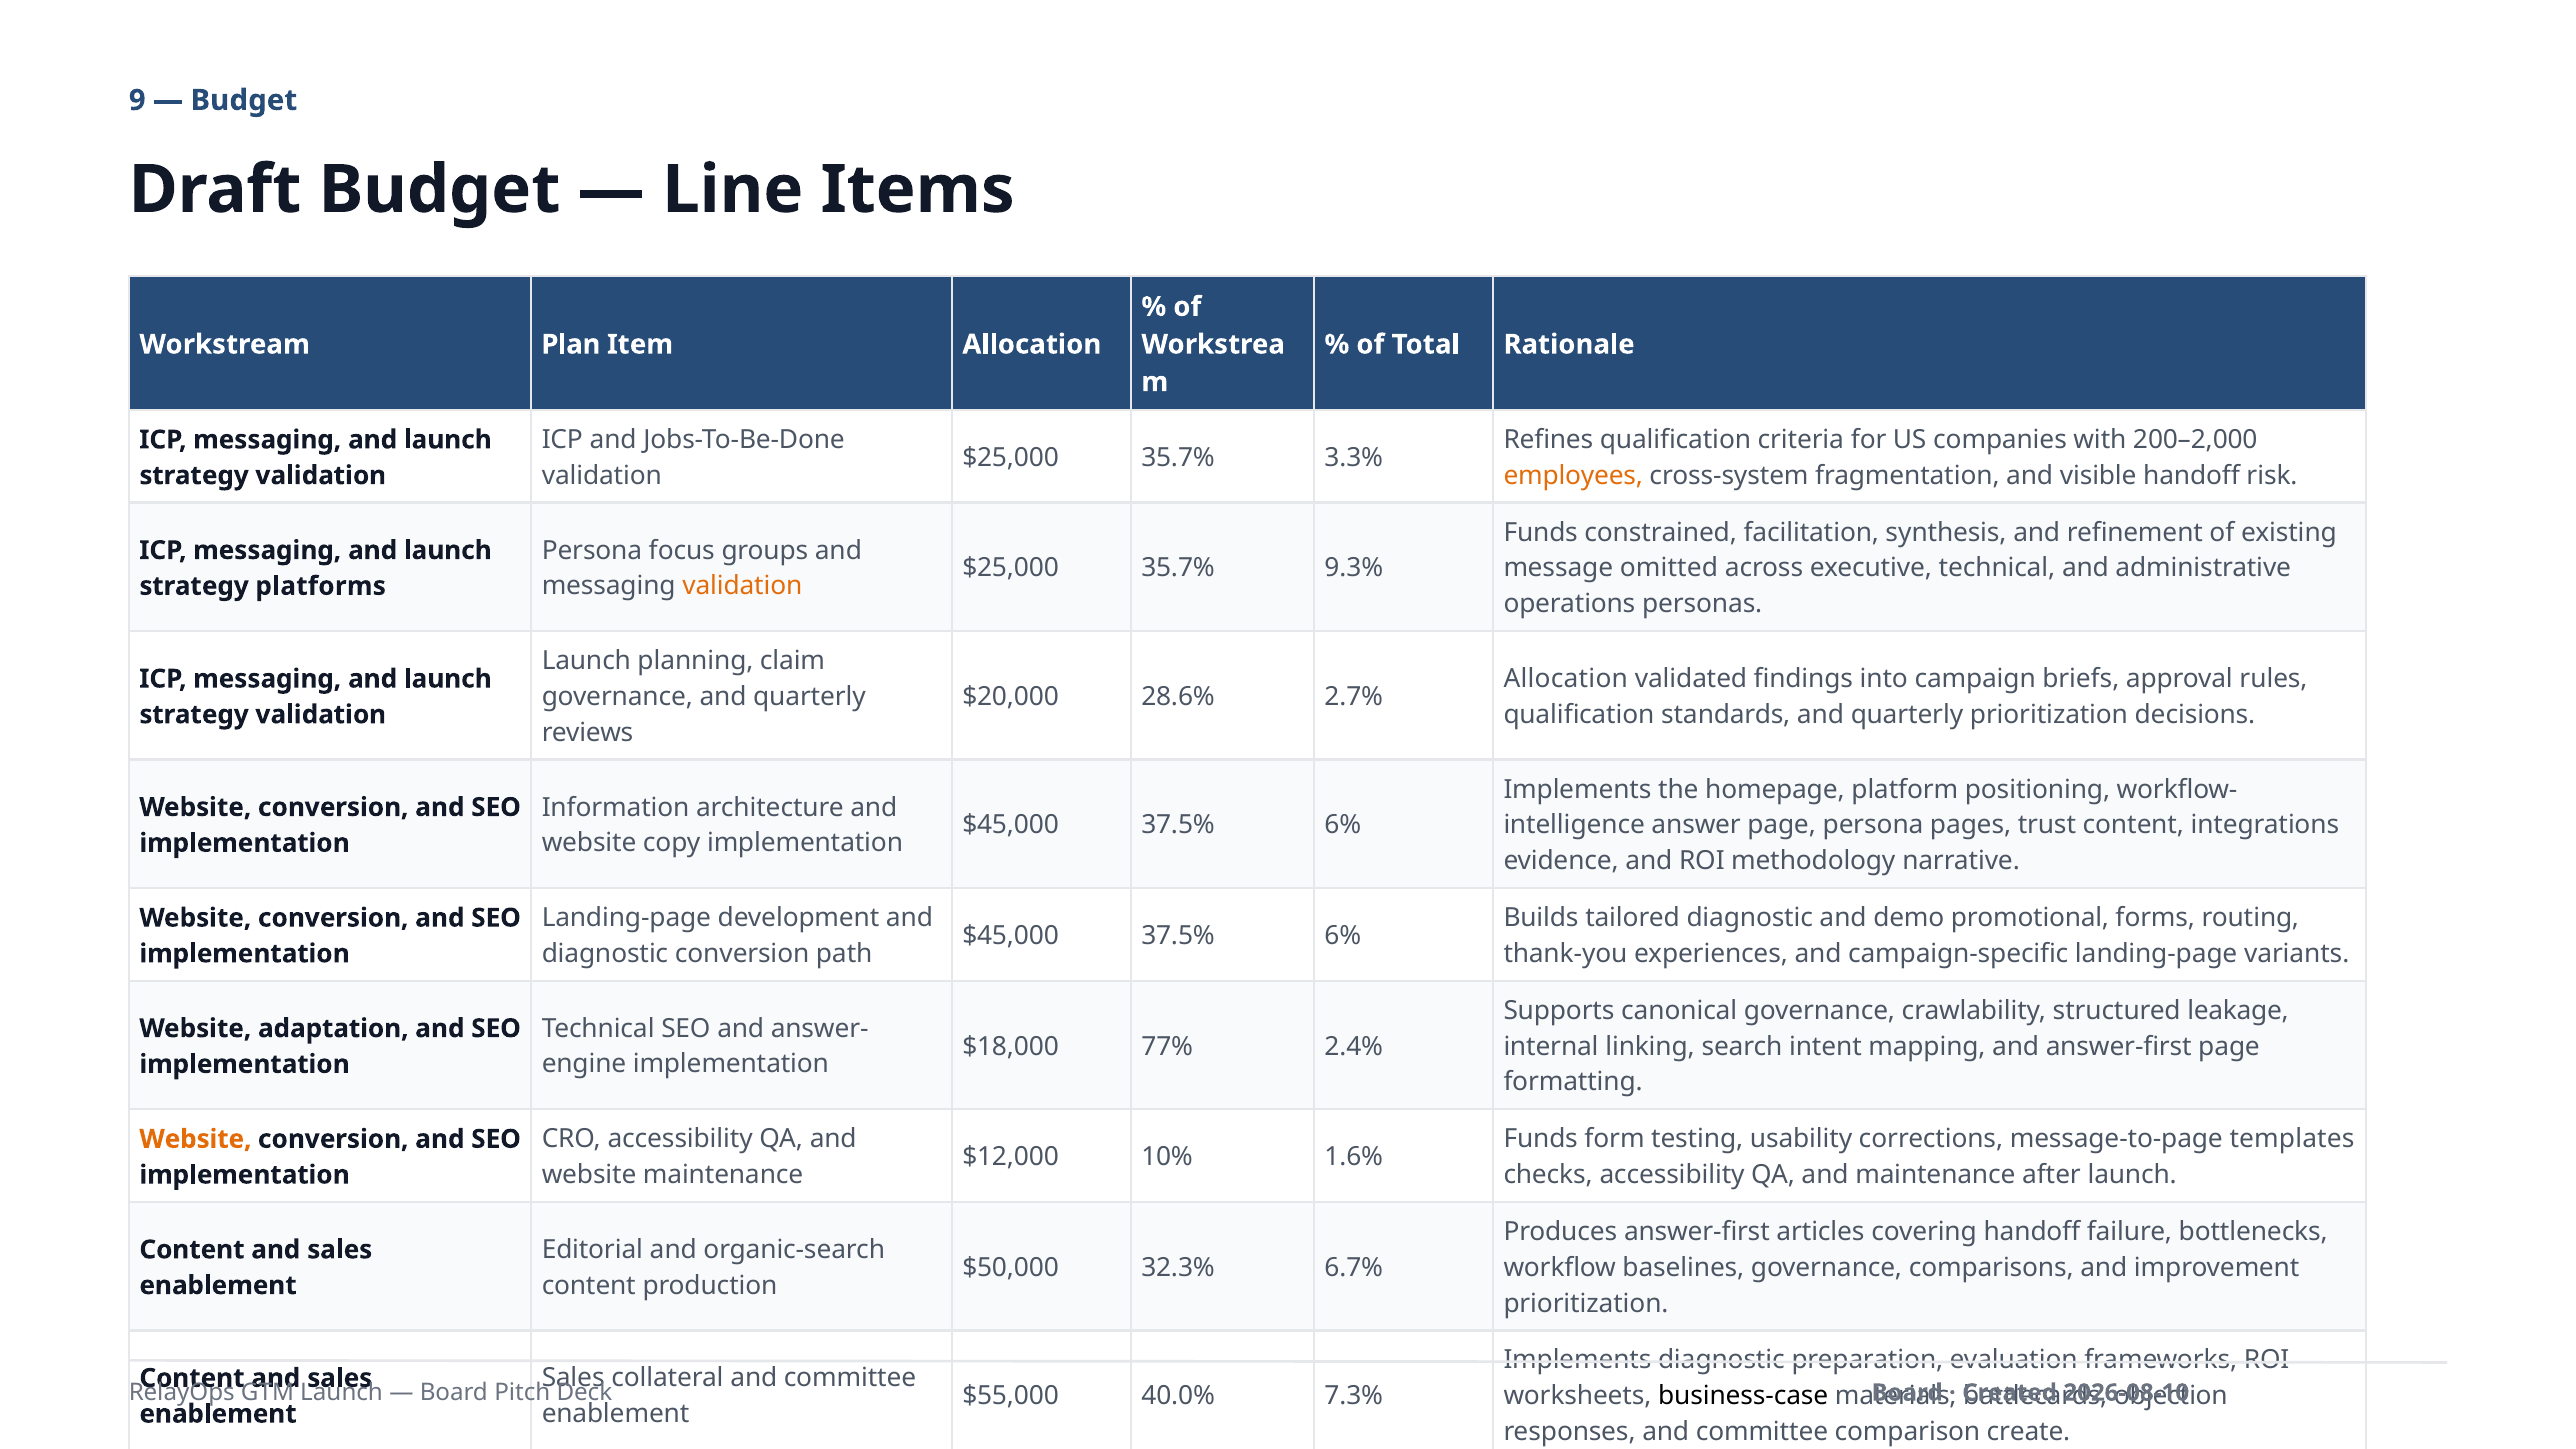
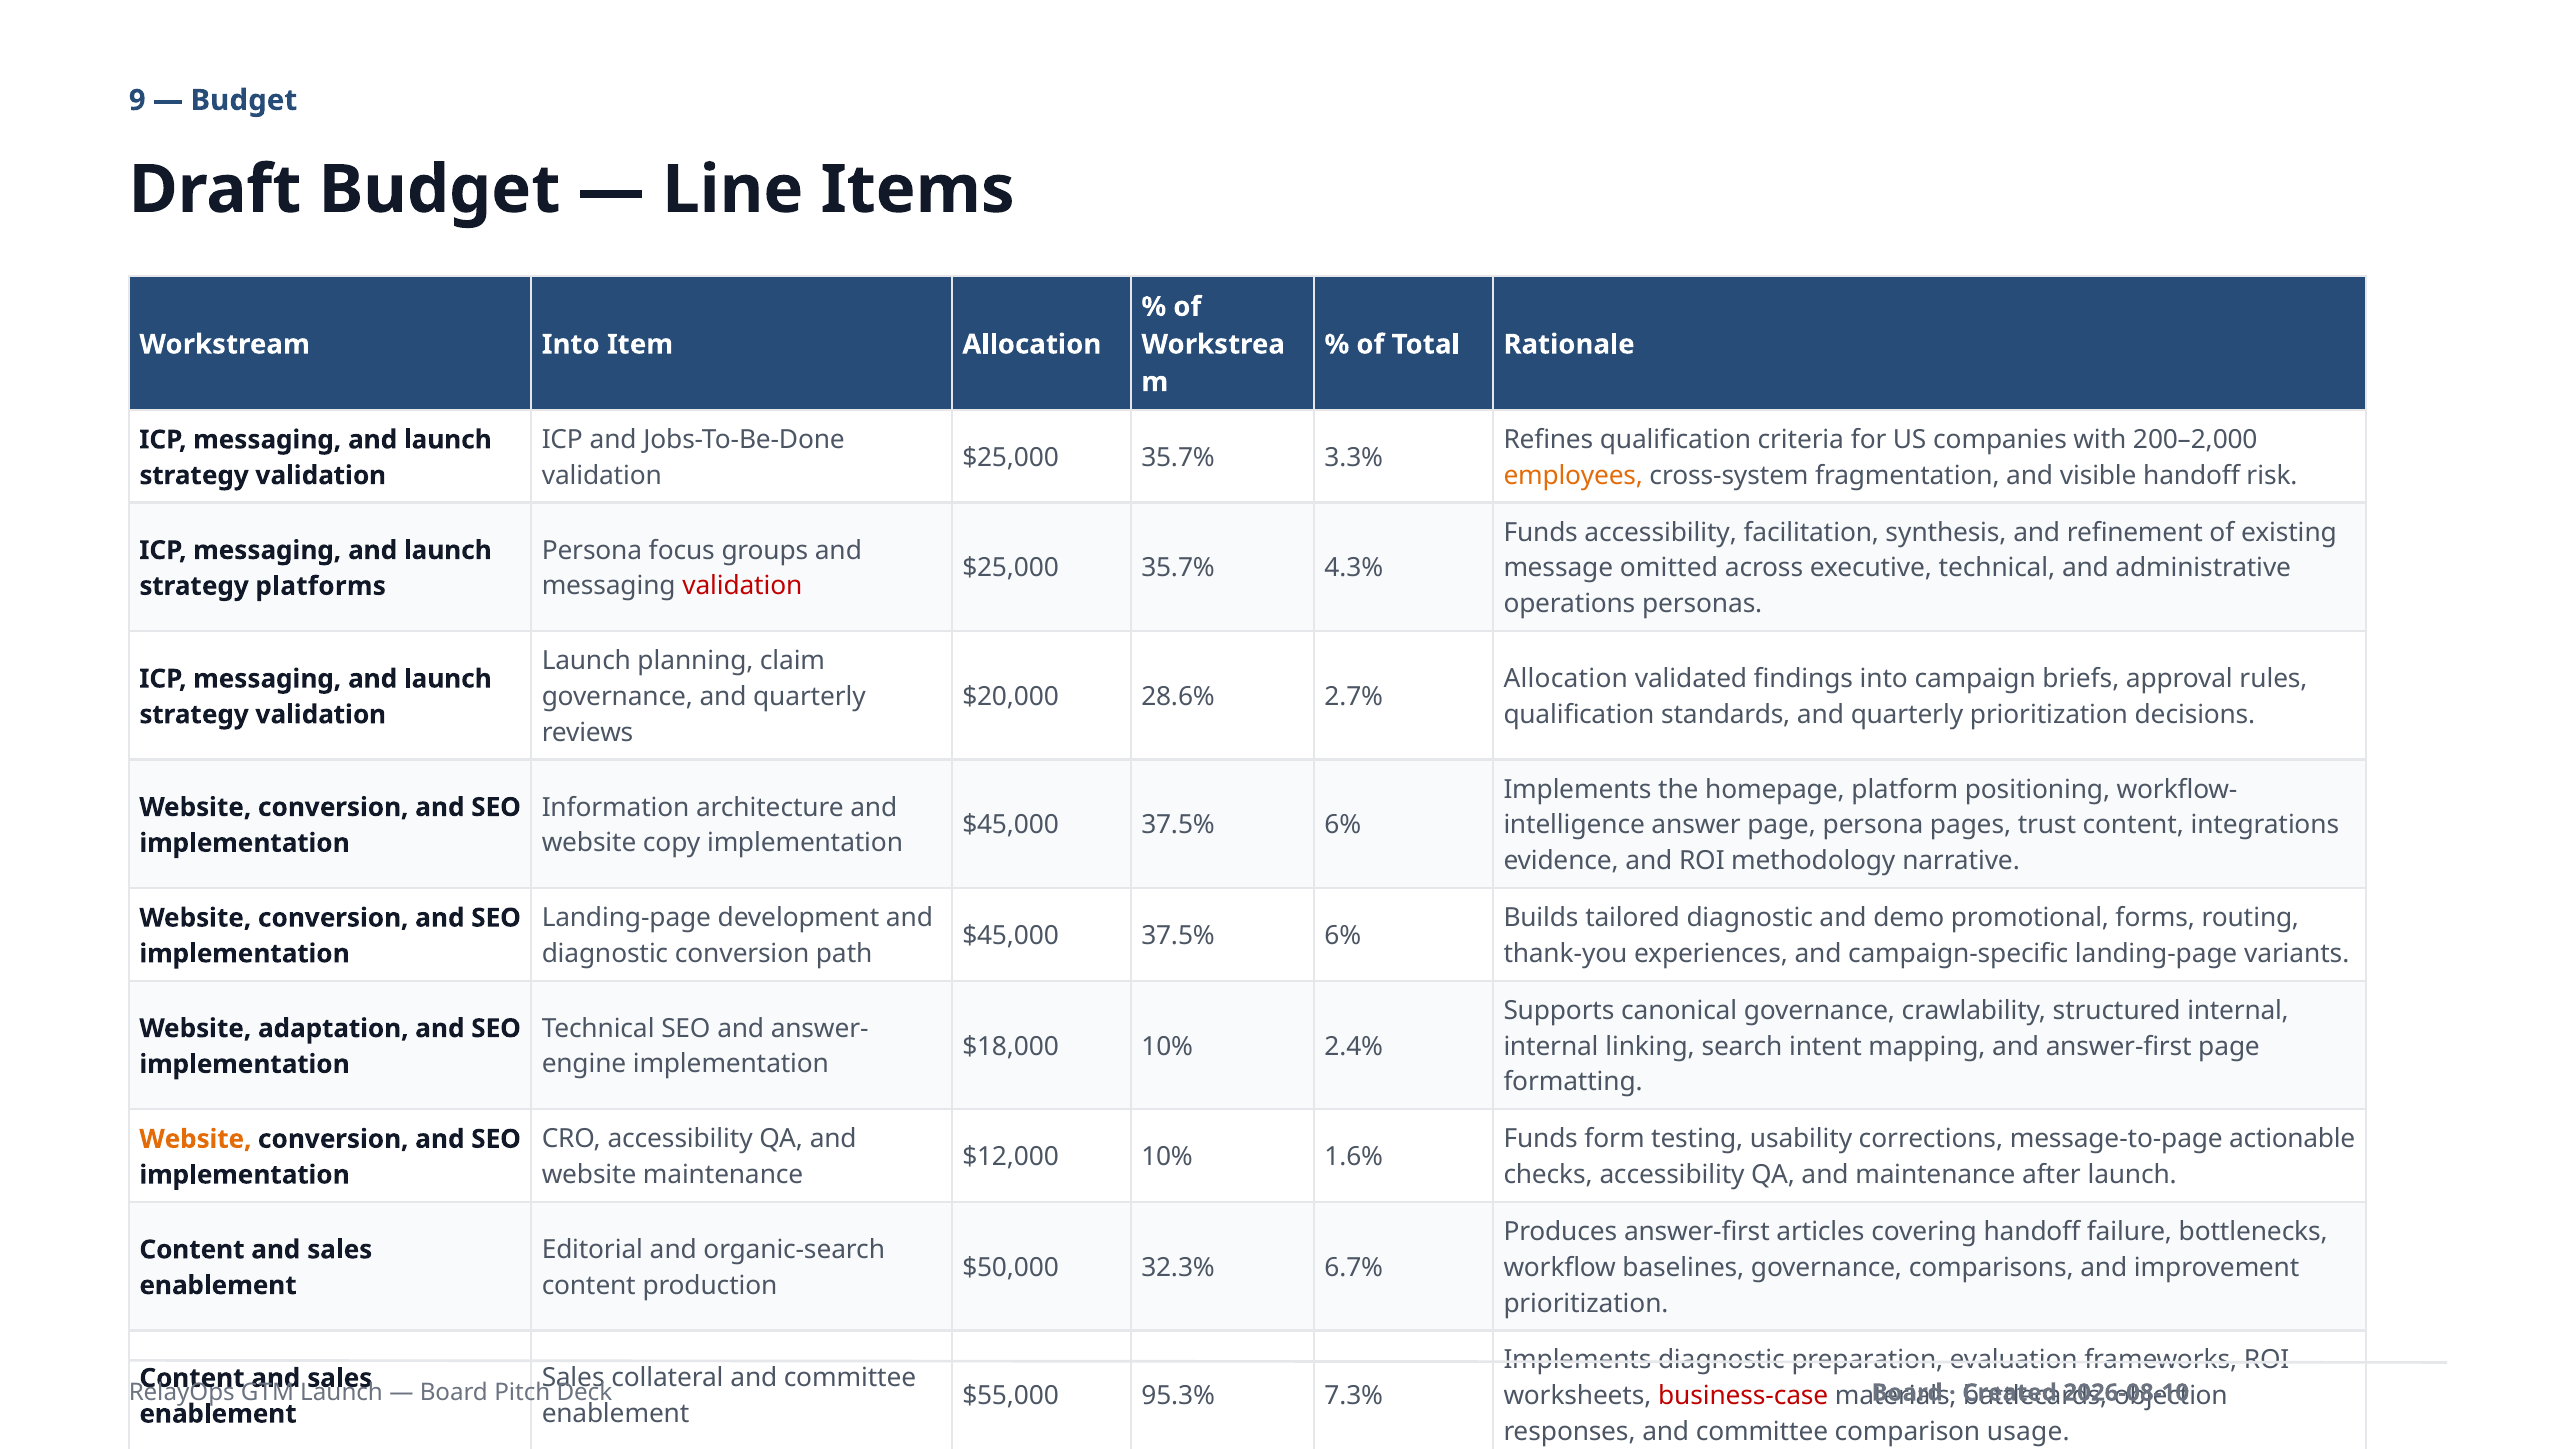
Workstream Plan: Plan -> Into
Funds constrained: constrained -> accessibility
9.3%: 9.3% -> 4.3%
validation at (742, 586) colour: orange -> red
structured leakage: leakage -> internal
$18,000 77%: 77% -> 10%
templates: templates -> actionable
40.0%: 40.0% -> 95.3%
business-case colour: black -> red
create: create -> usage
